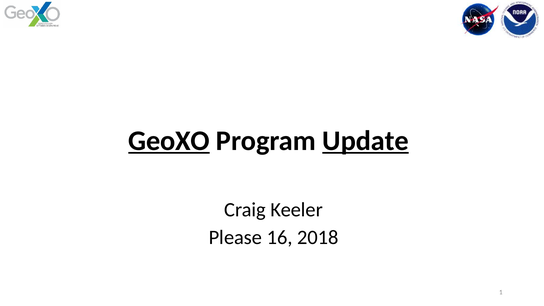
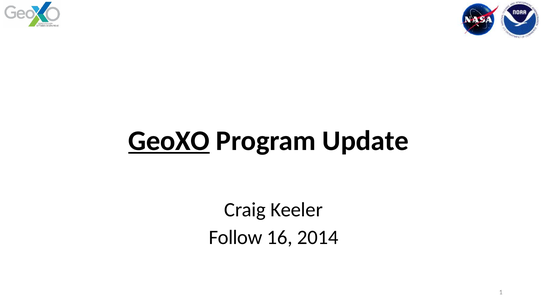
Update underline: present -> none
Please: Please -> Follow
2018: 2018 -> 2014
